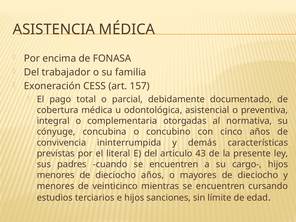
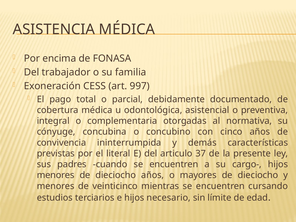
157: 157 -> 997
43: 43 -> 37
sanciones: sanciones -> necesario
